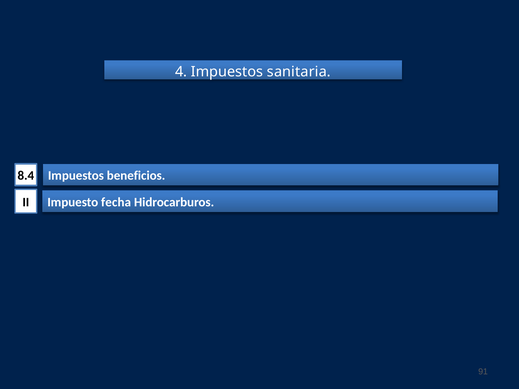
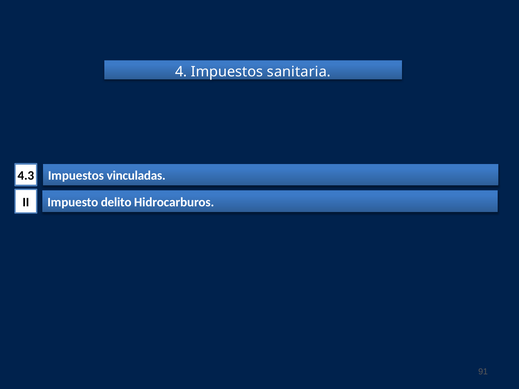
8.4: 8.4 -> 4.3
beneficios: beneficios -> vinculadas
fecha: fecha -> delito
